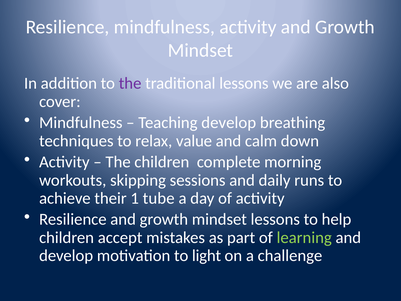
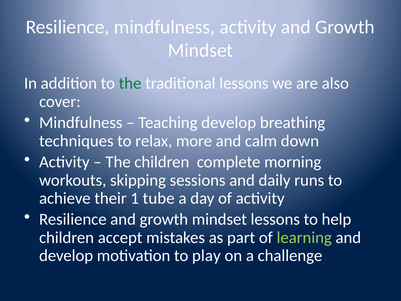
the at (130, 83) colour: purple -> green
value: value -> more
light: light -> play
